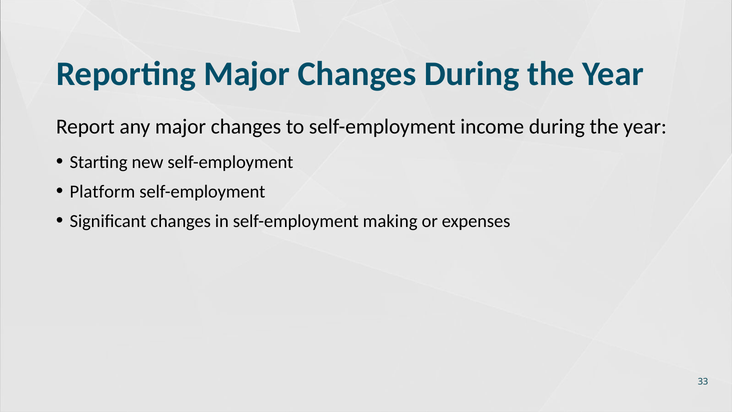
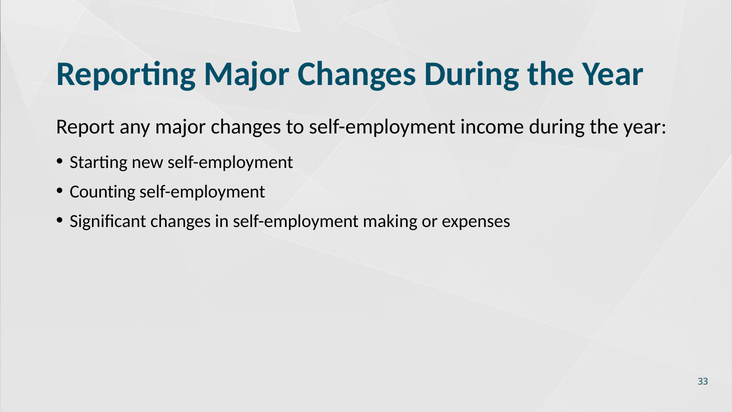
Platform: Platform -> Counting
